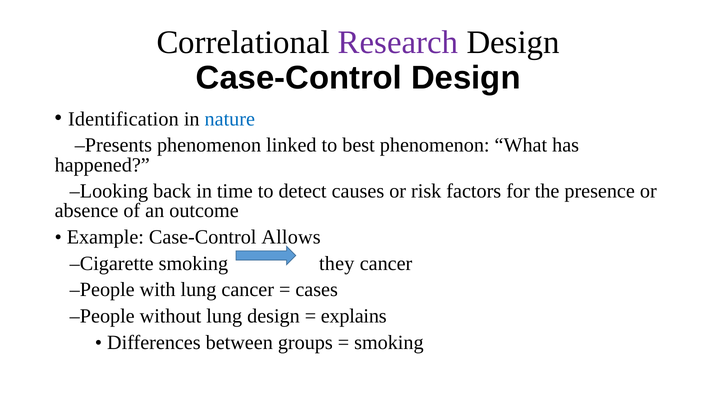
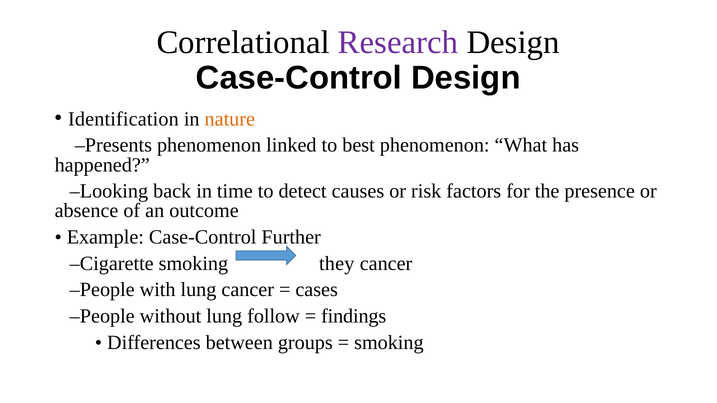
nature colour: blue -> orange
Allows: Allows -> Further
lung design: design -> follow
explains: explains -> findings
